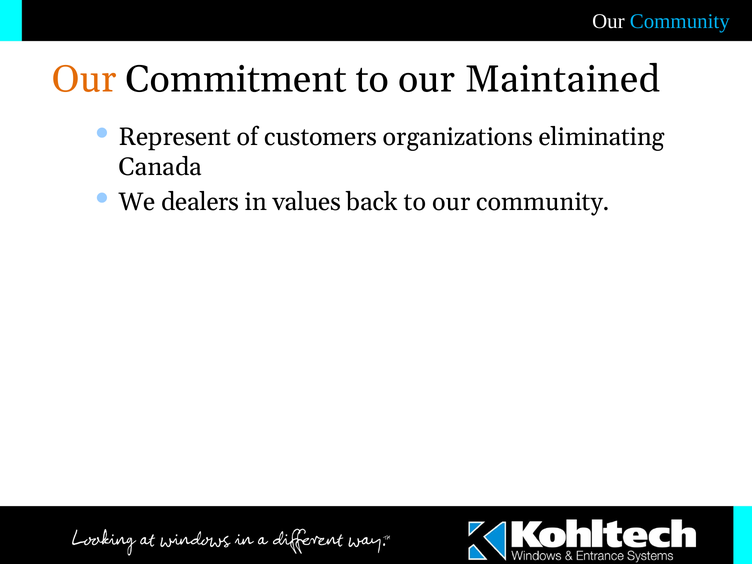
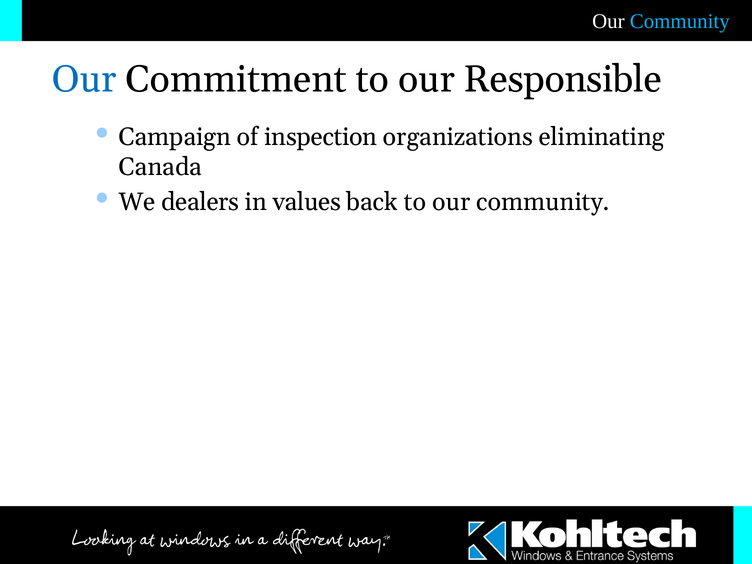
Our at (84, 79) colour: orange -> blue
Maintained: Maintained -> Responsible
Represent: Represent -> Campaign
customers: customers -> inspection
